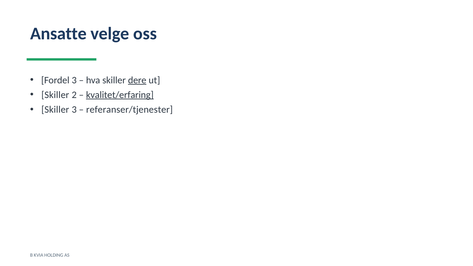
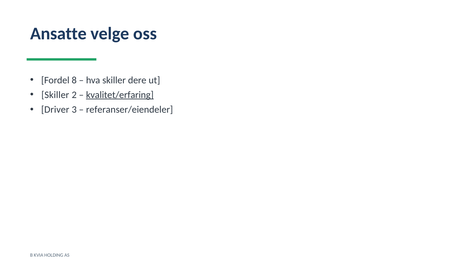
Fordel 3: 3 -> 8
dere underline: present -> none
Skiller at (55, 110): Skiller -> Driver
referanser/tjenester: referanser/tjenester -> referanser/eiendeler
